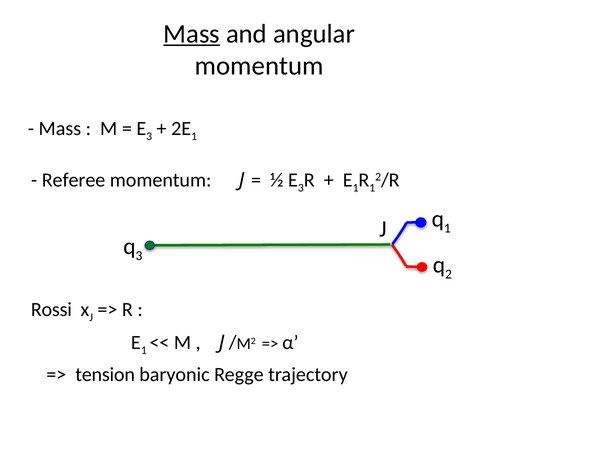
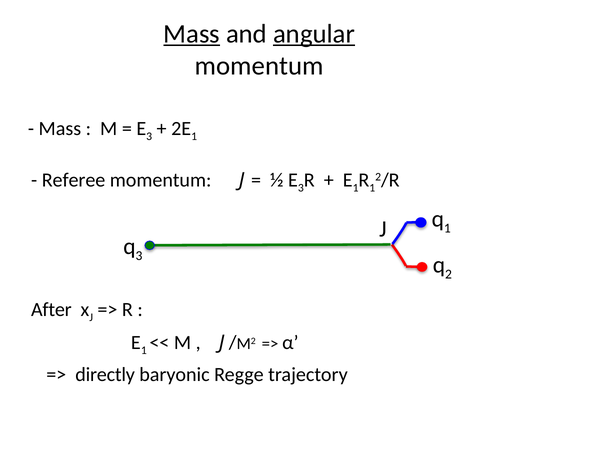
angular underline: none -> present
Rossi: Rossi -> After
tension: tension -> directly
